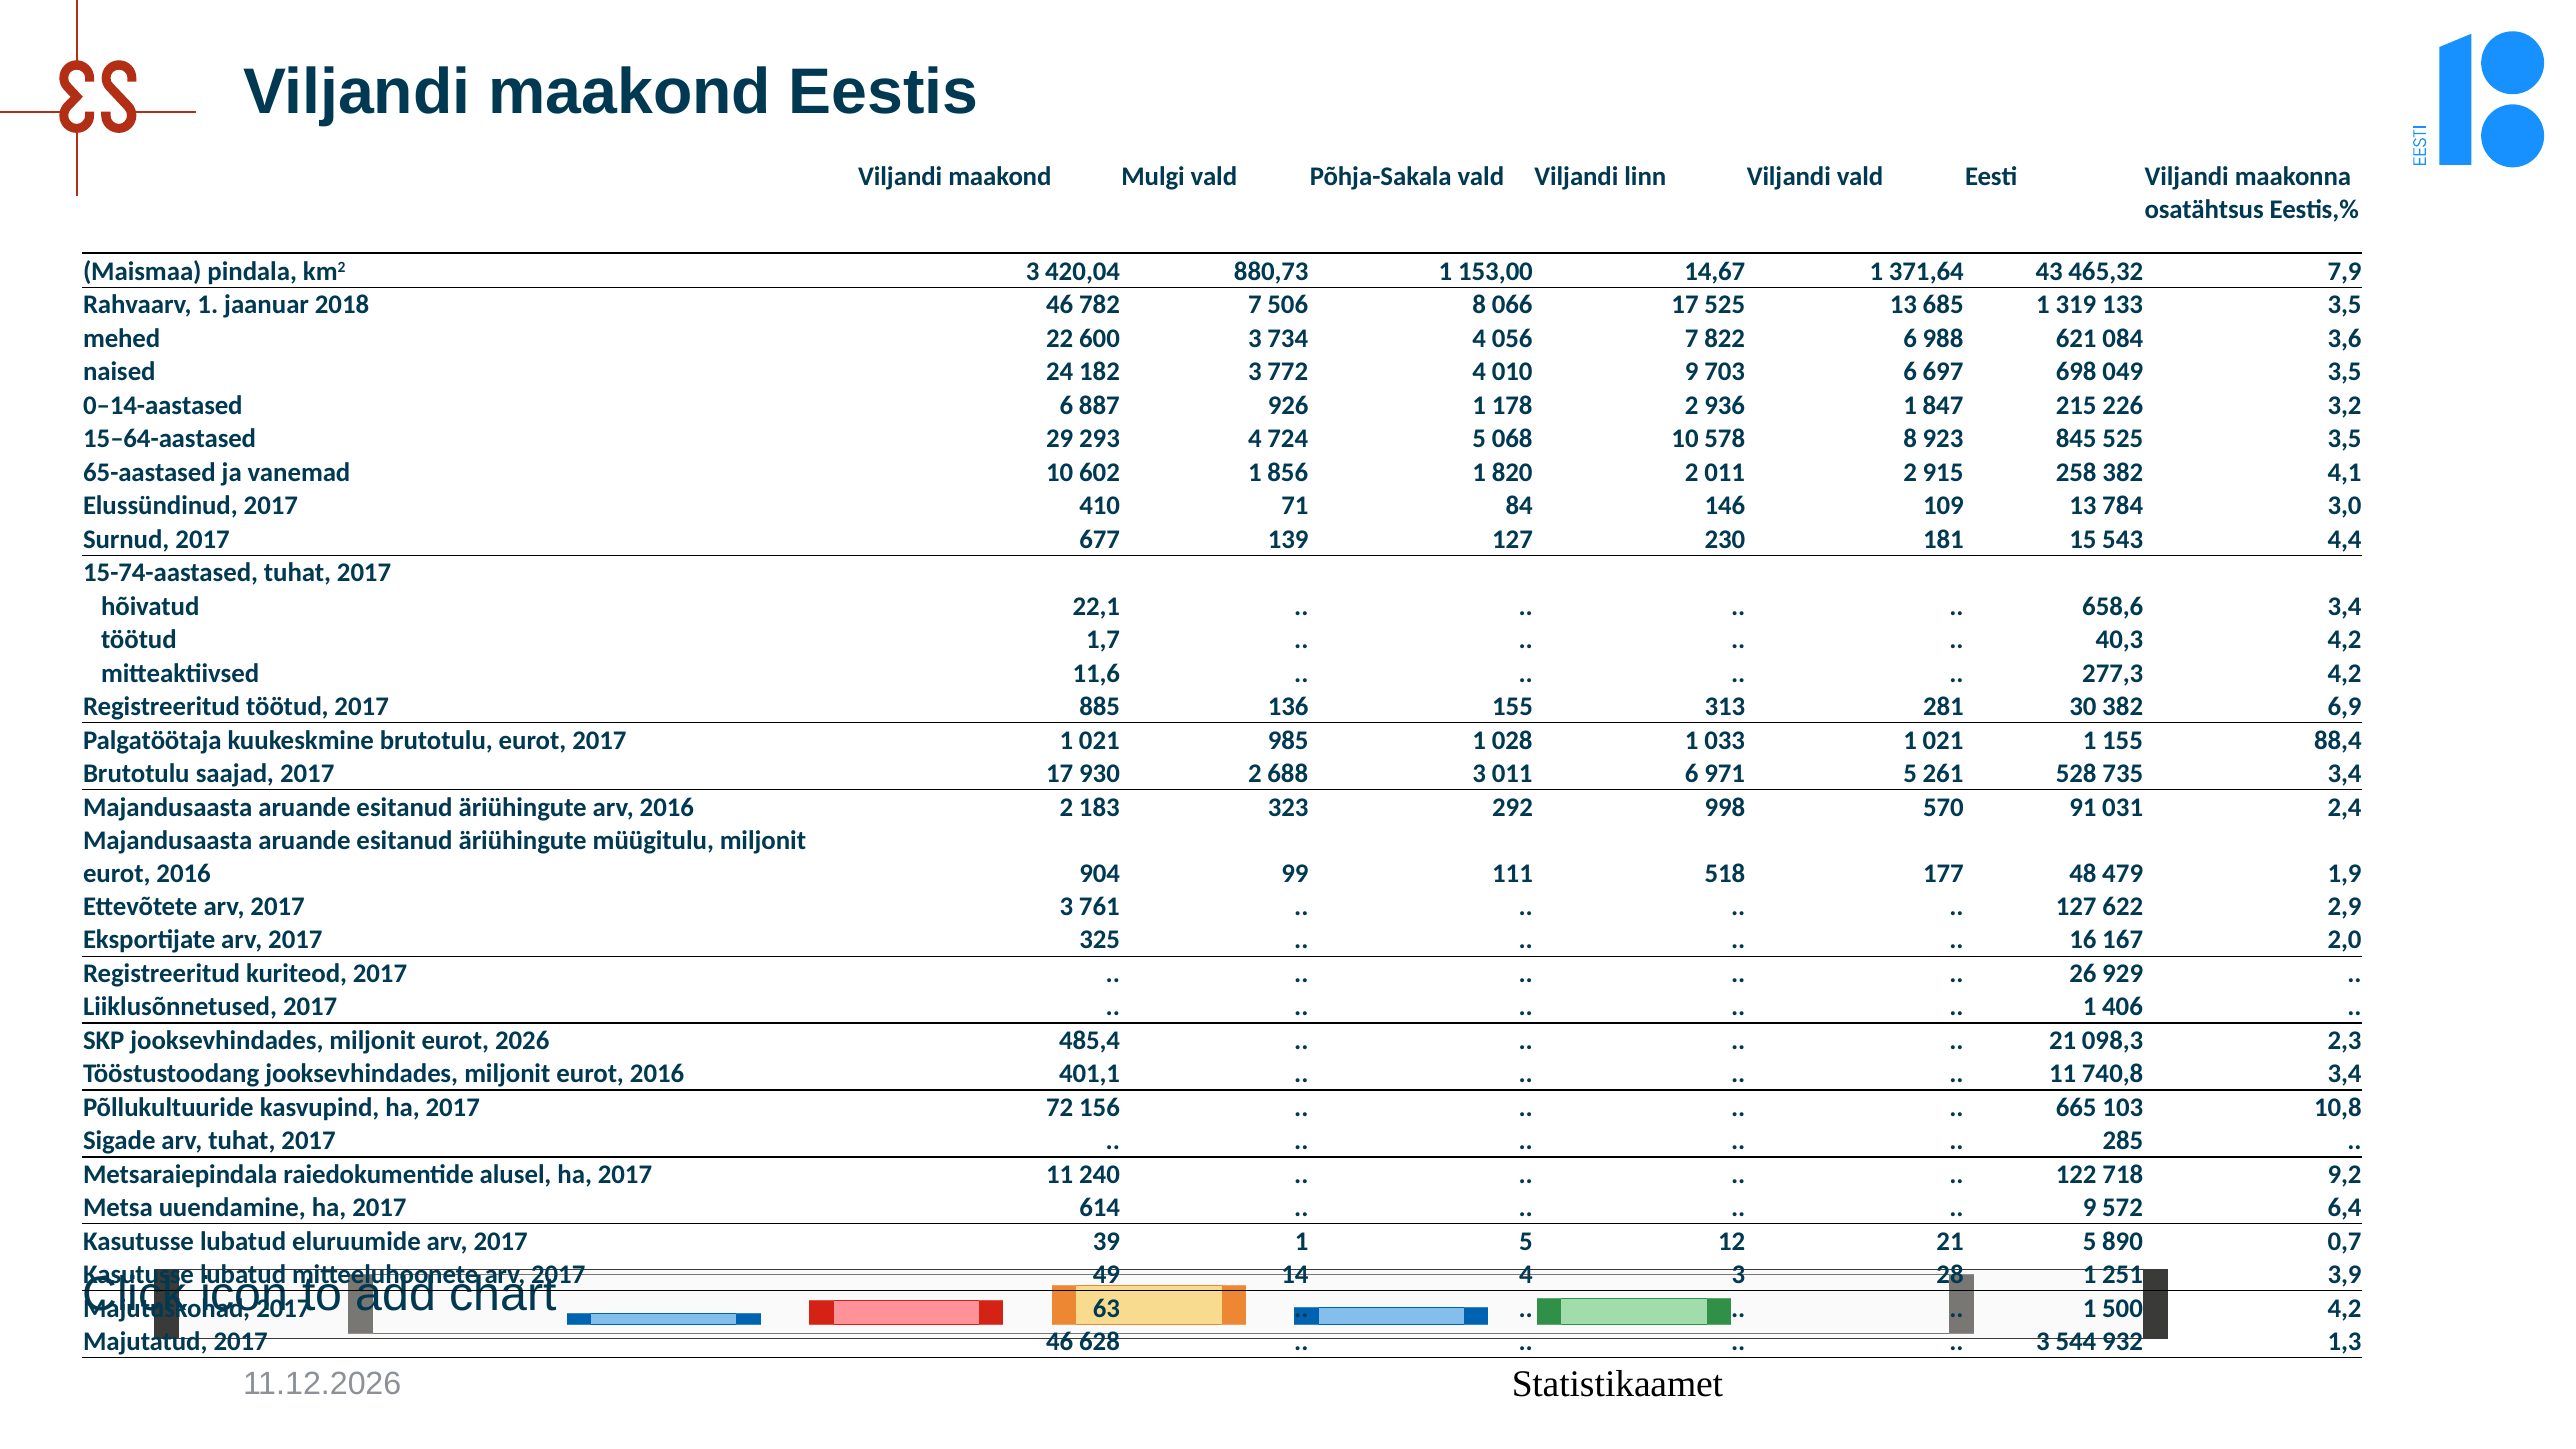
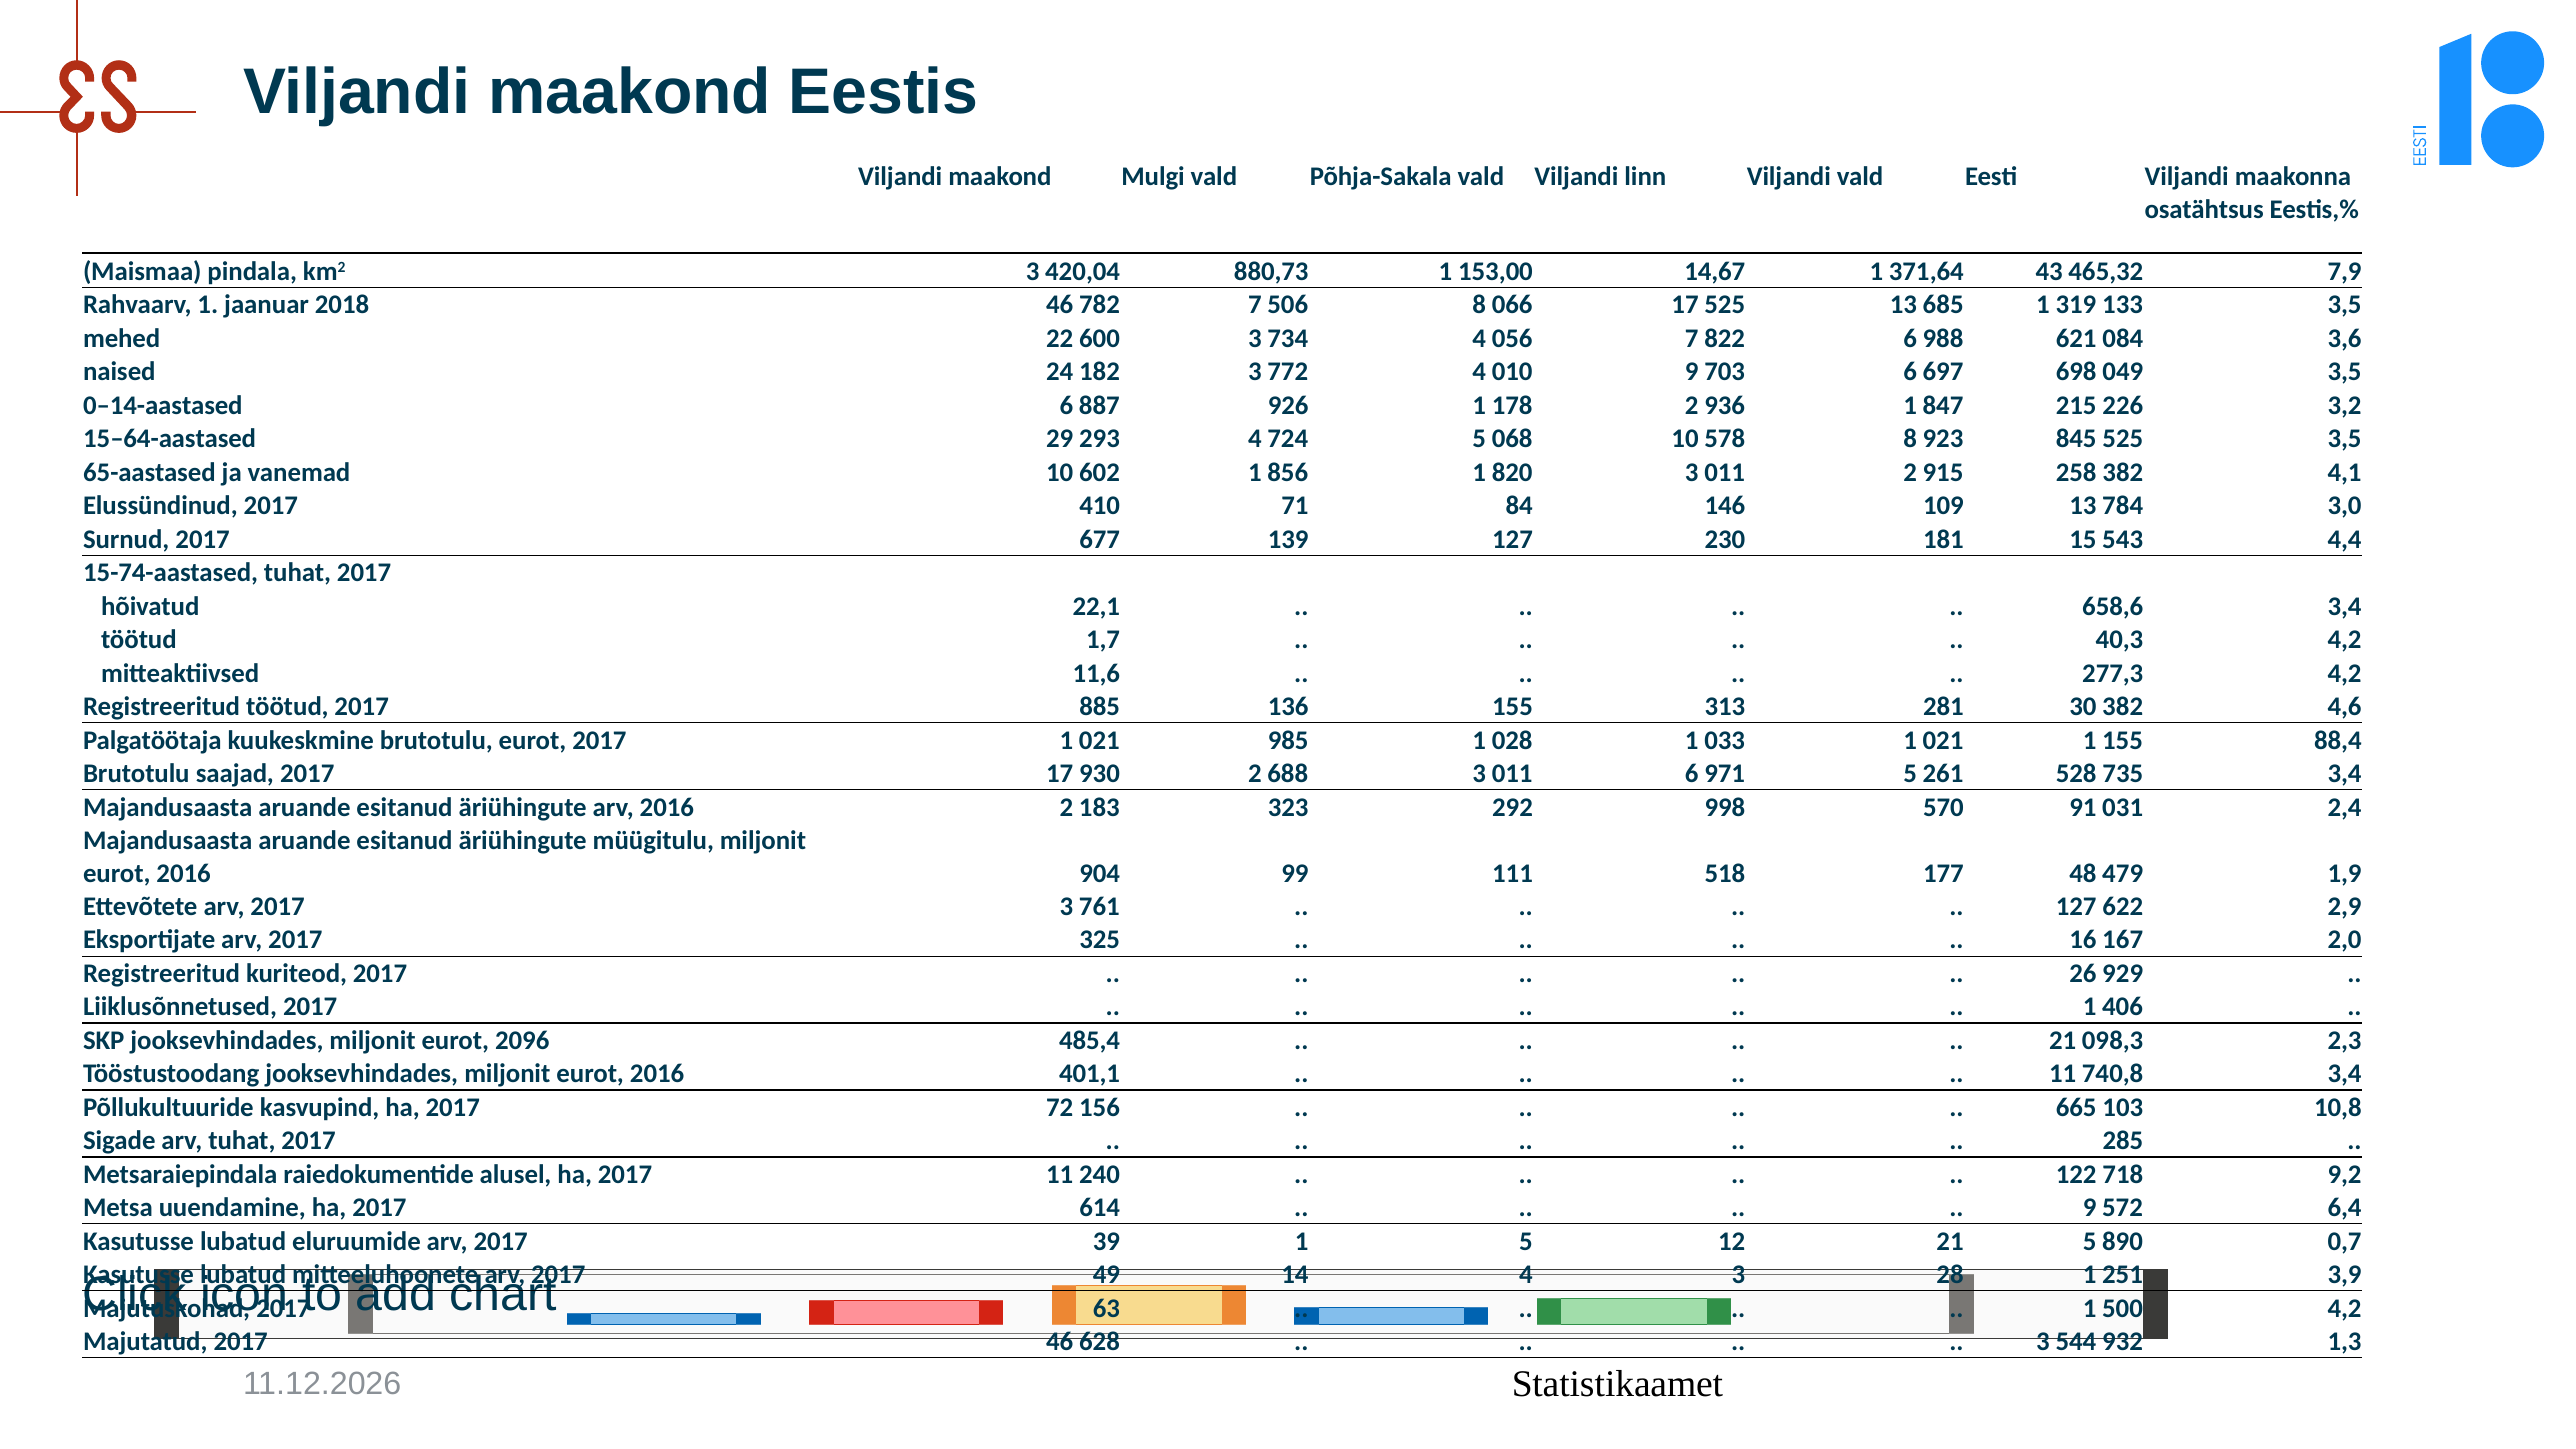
820 2: 2 -> 3
6,9: 6,9 -> 4,6
2026: 2026 -> 2096
